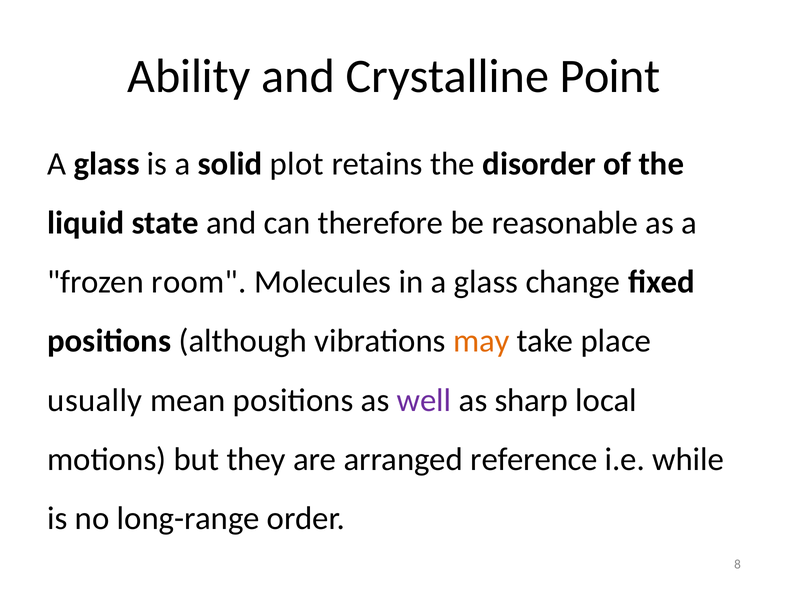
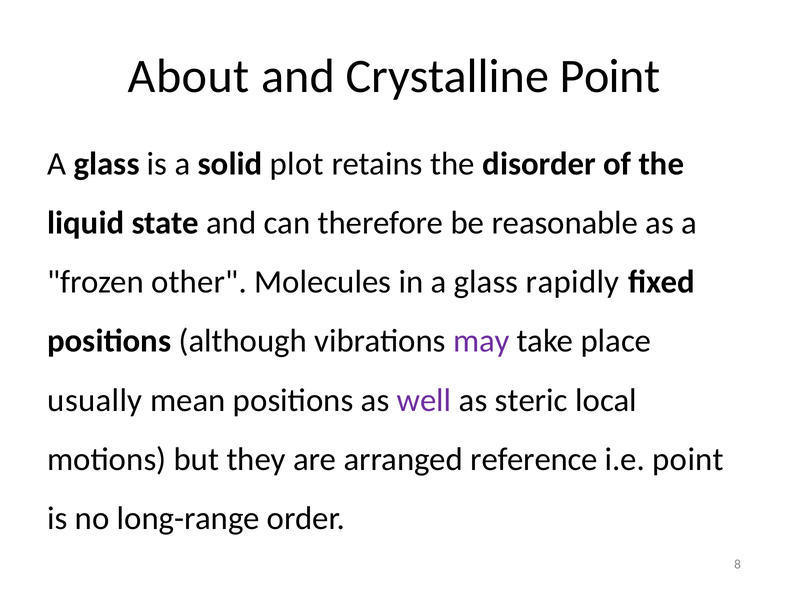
Ability: Ability -> About
room: room -> other
change: change -> rapidly
may colour: orange -> purple
sharp: sharp -> steric
i.e while: while -> point
